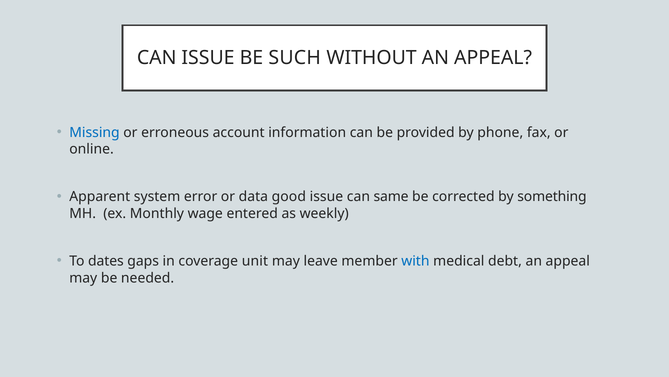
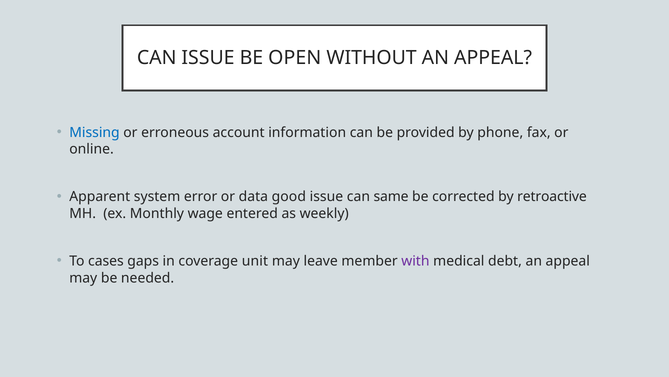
SUCH: SUCH -> OPEN
something: something -> retroactive
dates: dates -> cases
with colour: blue -> purple
